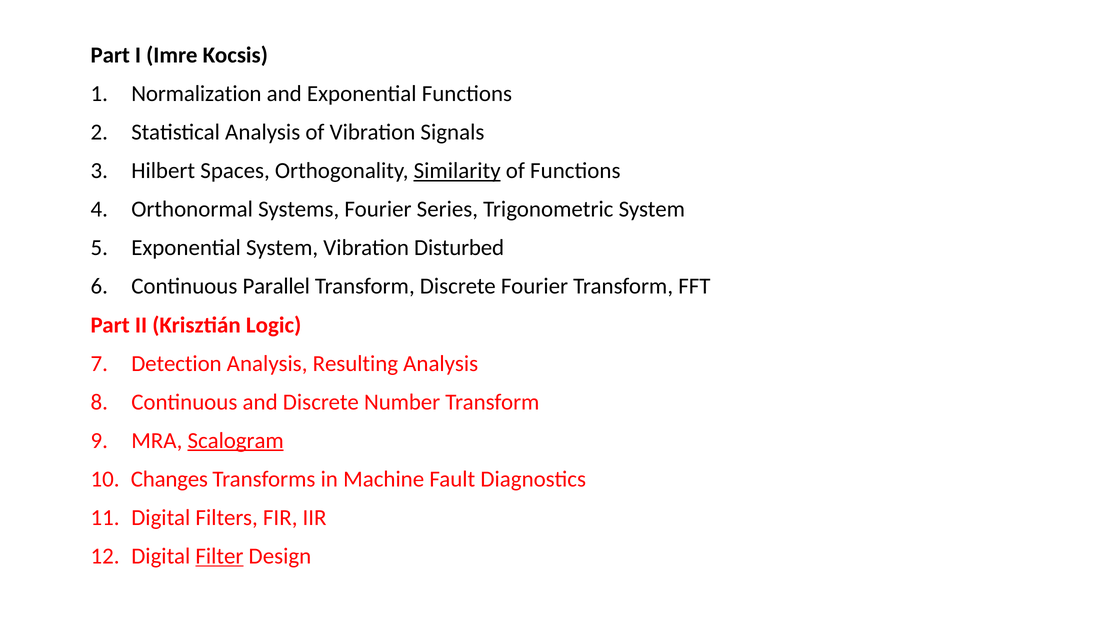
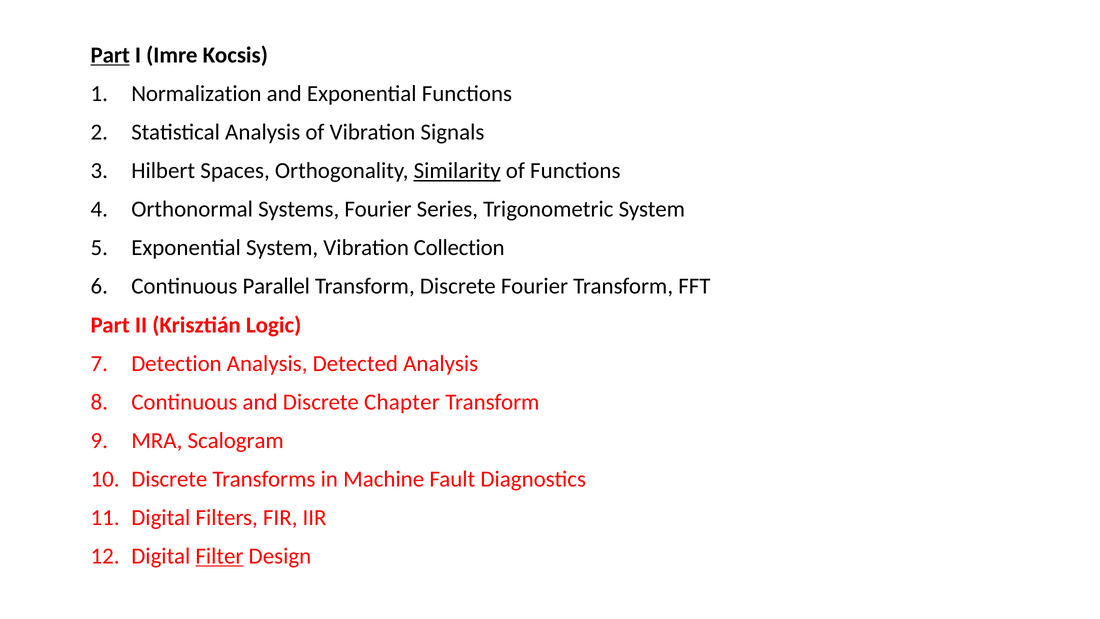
Part at (110, 55) underline: none -> present
Disturbed: Disturbed -> Collection
Resulting: Resulting -> Detected
Number: Number -> Chapter
Scalogram underline: present -> none
10 Changes: Changes -> Discrete
